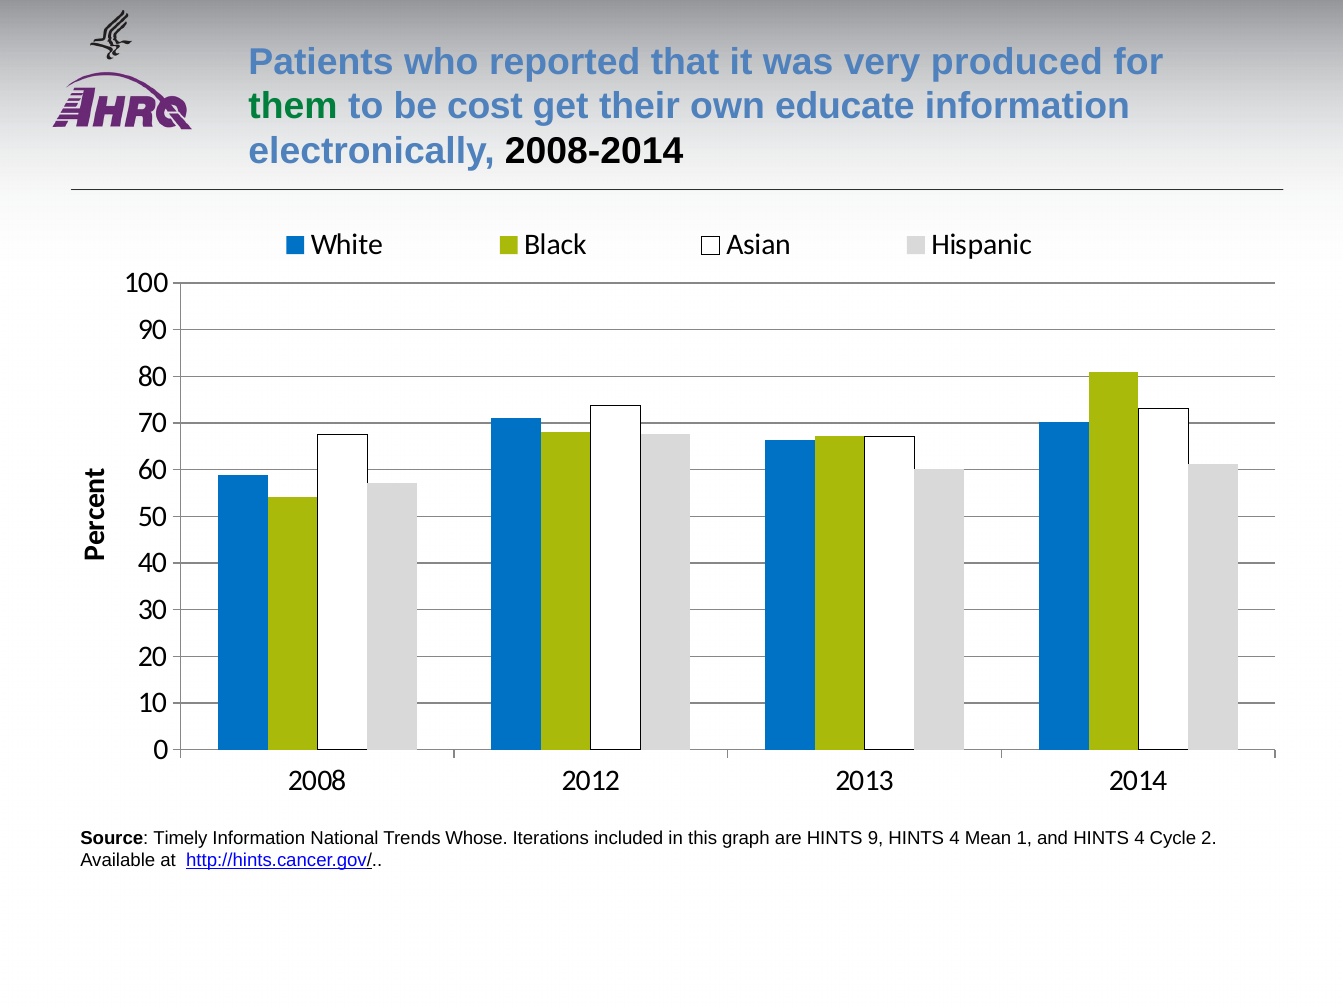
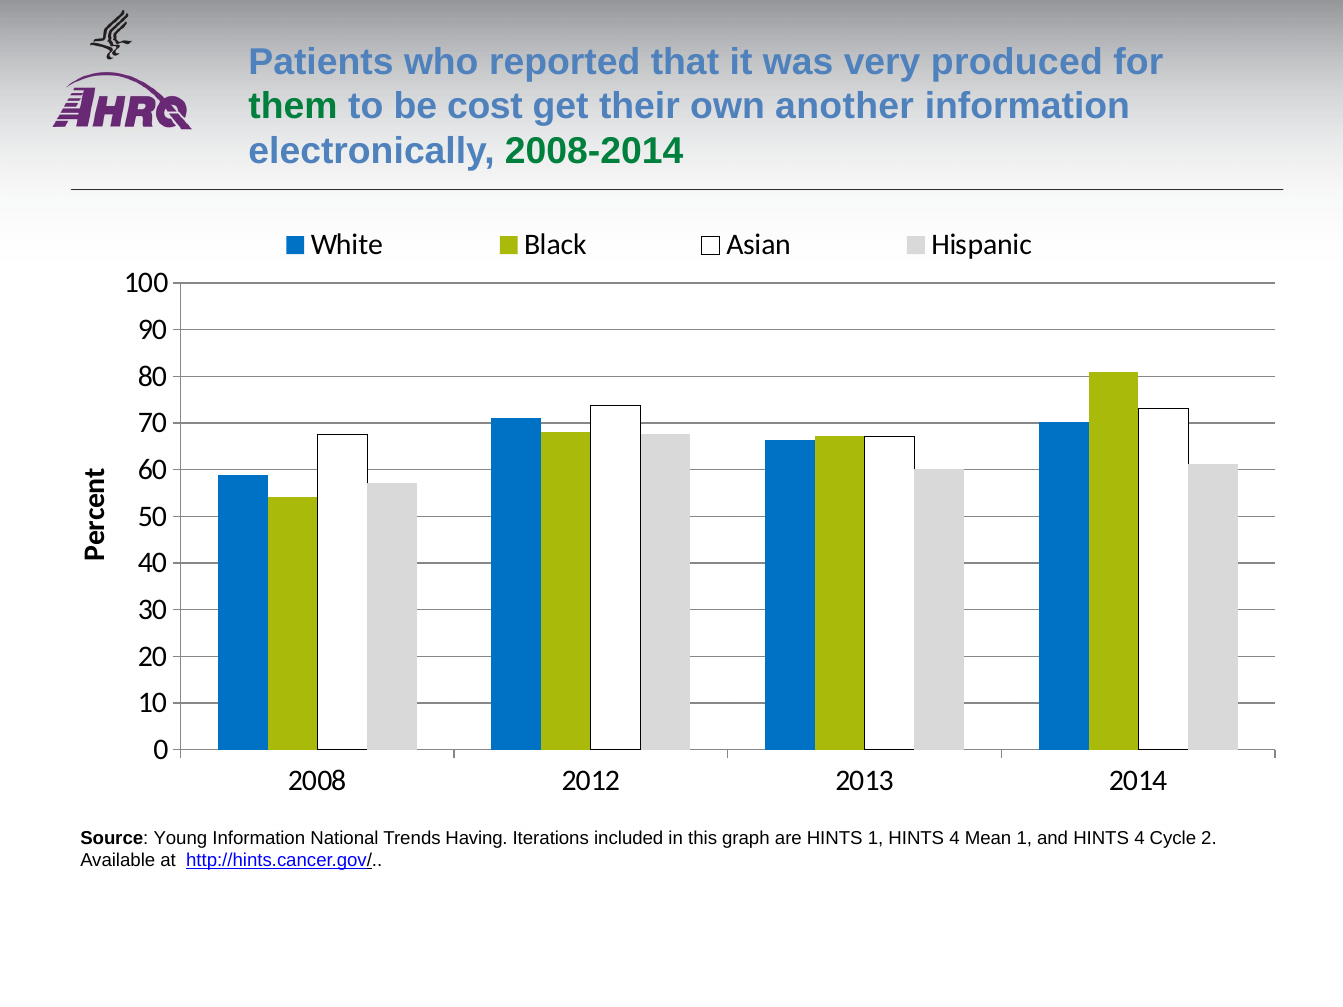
educate: educate -> another
2008-2014 colour: black -> green
Timely: Timely -> Young
Whose: Whose -> Having
HINTS 9: 9 -> 1
